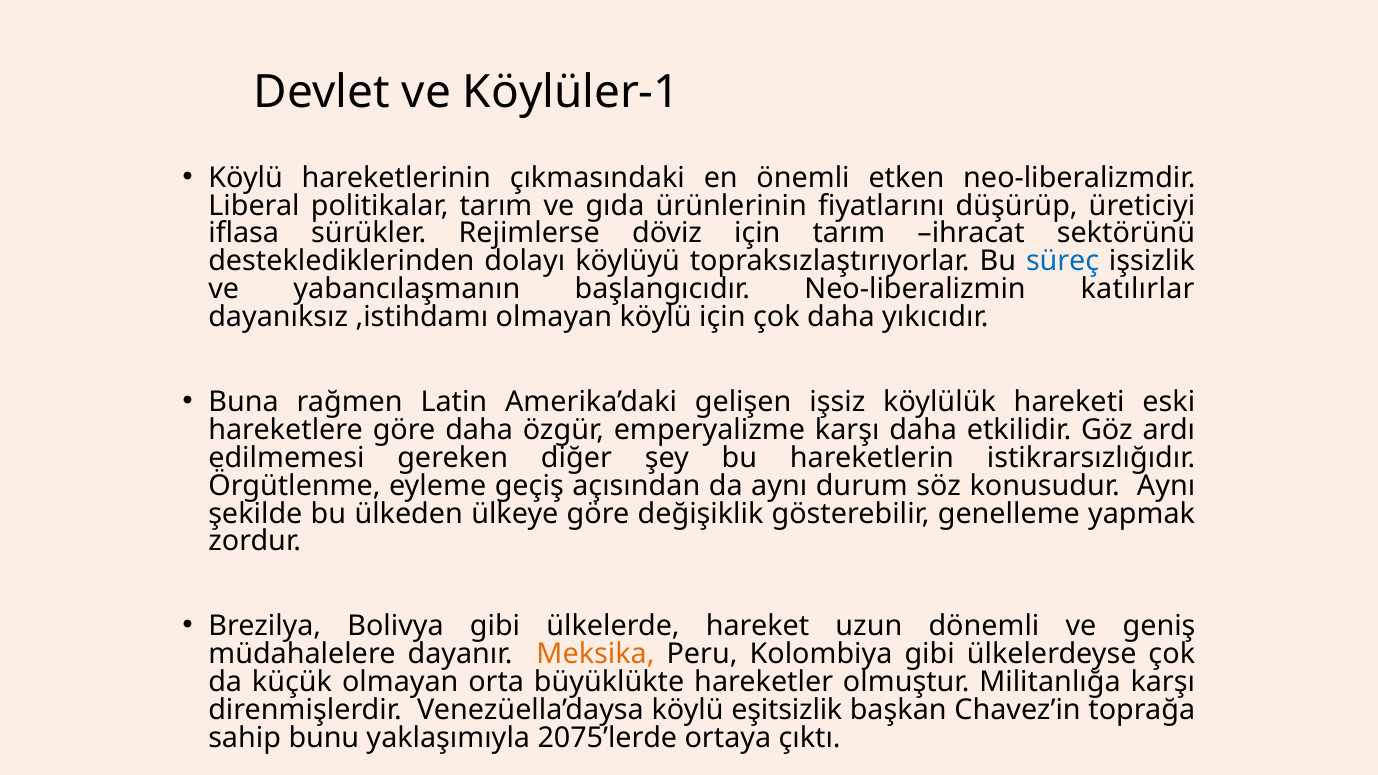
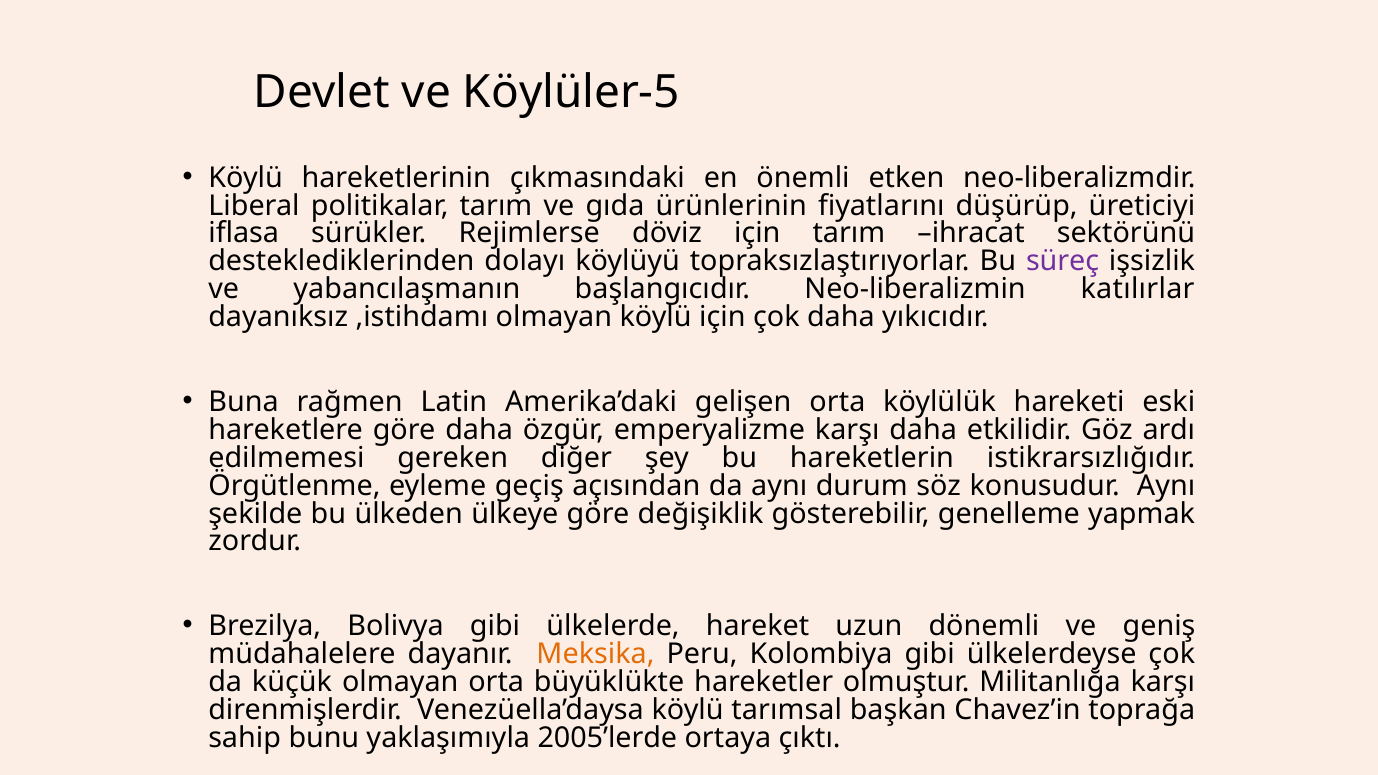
Köylüler-1: Köylüler-1 -> Köylüler-5
süreç colour: blue -> purple
gelişen işsiz: işsiz -> orta
eşitsizlik: eşitsizlik -> tarımsal
2075’lerde: 2075’lerde -> 2005’lerde
